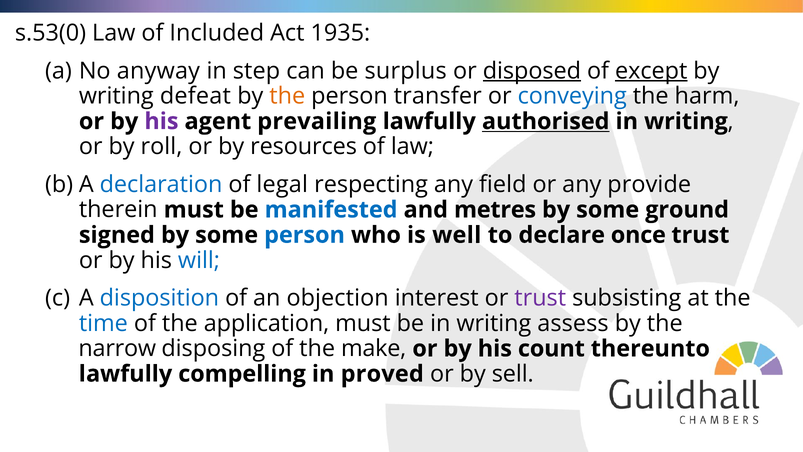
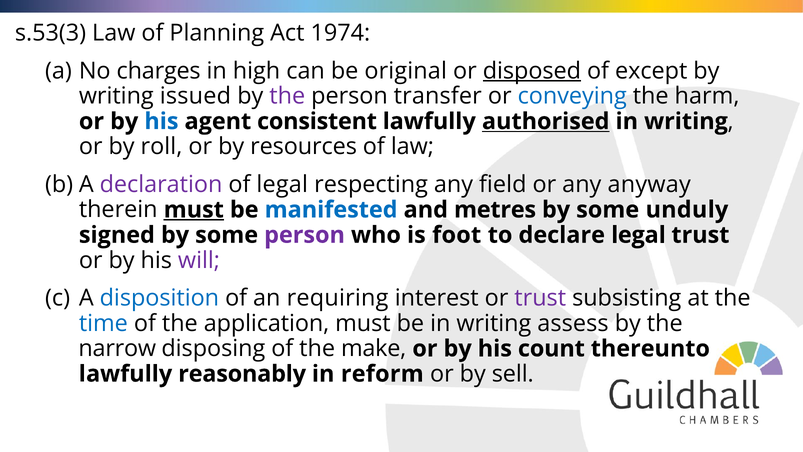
s.53(0: s.53(0 -> s.53(3
Included: Included -> Planning
1935: 1935 -> 1974
anyway: anyway -> charges
step: step -> high
surplus: surplus -> original
except underline: present -> none
defeat: defeat -> issued
the at (287, 96) colour: orange -> purple
his at (161, 121) colour: purple -> blue
prevailing: prevailing -> consistent
declaration colour: blue -> purple
provide: provide -> anyway
must at (194, 210) underline: none -> present
ground: ground -> unduly
person at (305, 235) colour: blue -> purple
well: well -> foot
declare once: once -> legal
will colour: blue -> purple
objection: objection -> requiring
compelling: compelling -> reasonably
proved: proved -> reform
